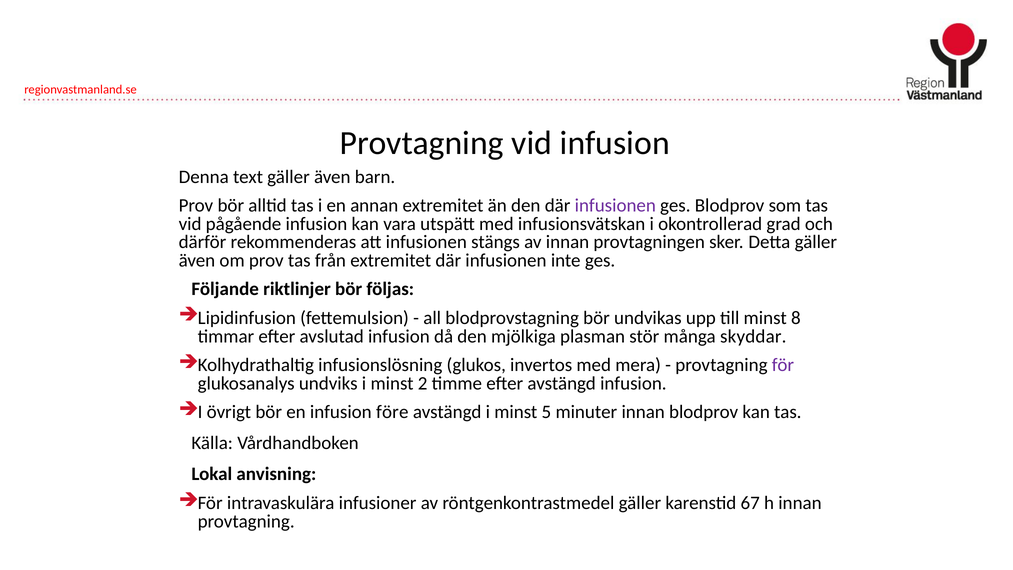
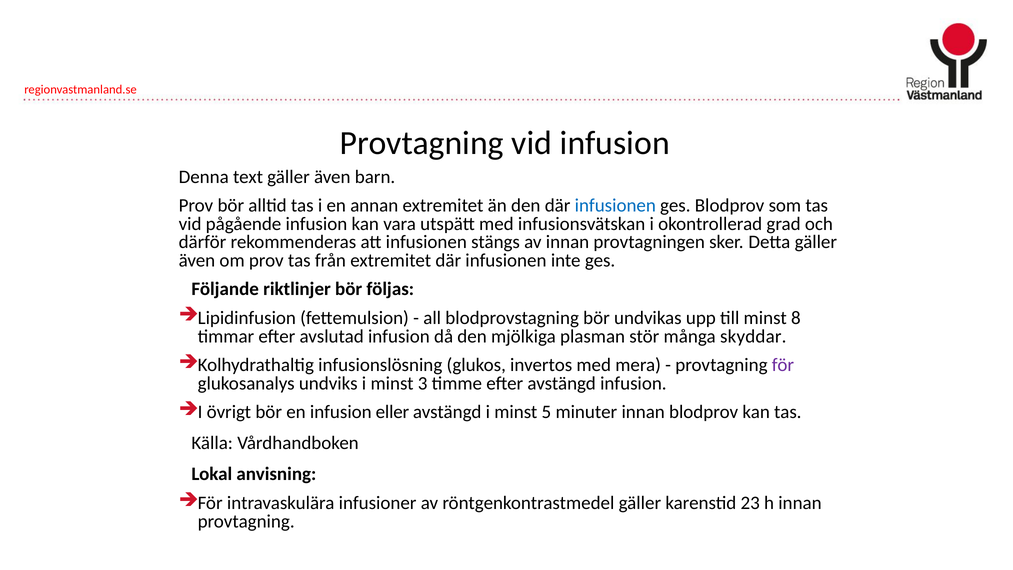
infusionen at (615, 206) colour: purple -> blue
2: 2 -> 3
före: före -> eller
67: 67 -> 23
